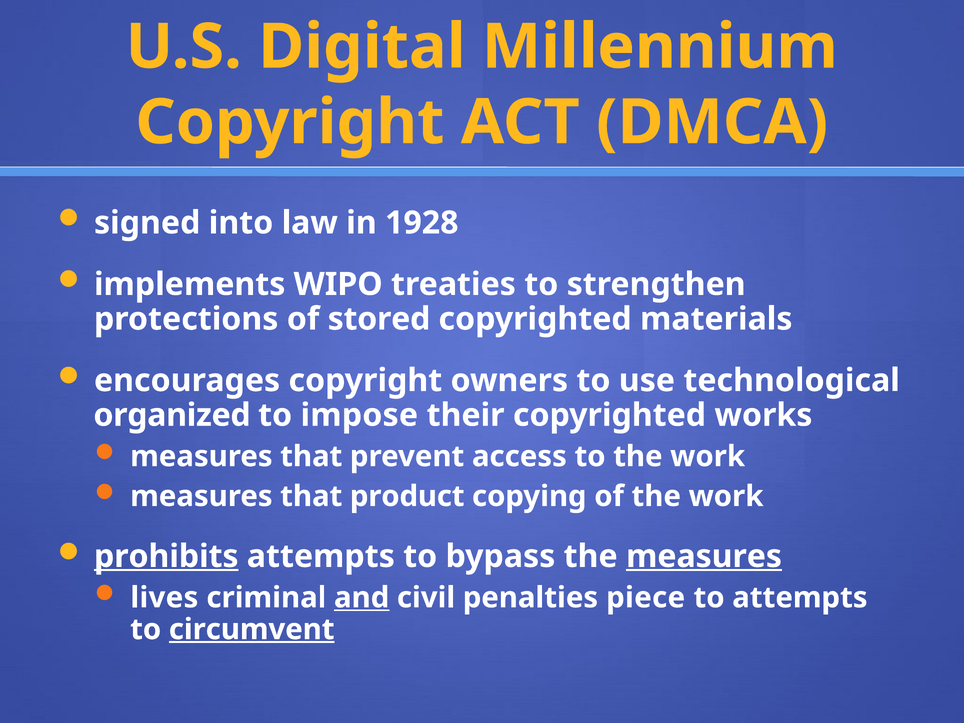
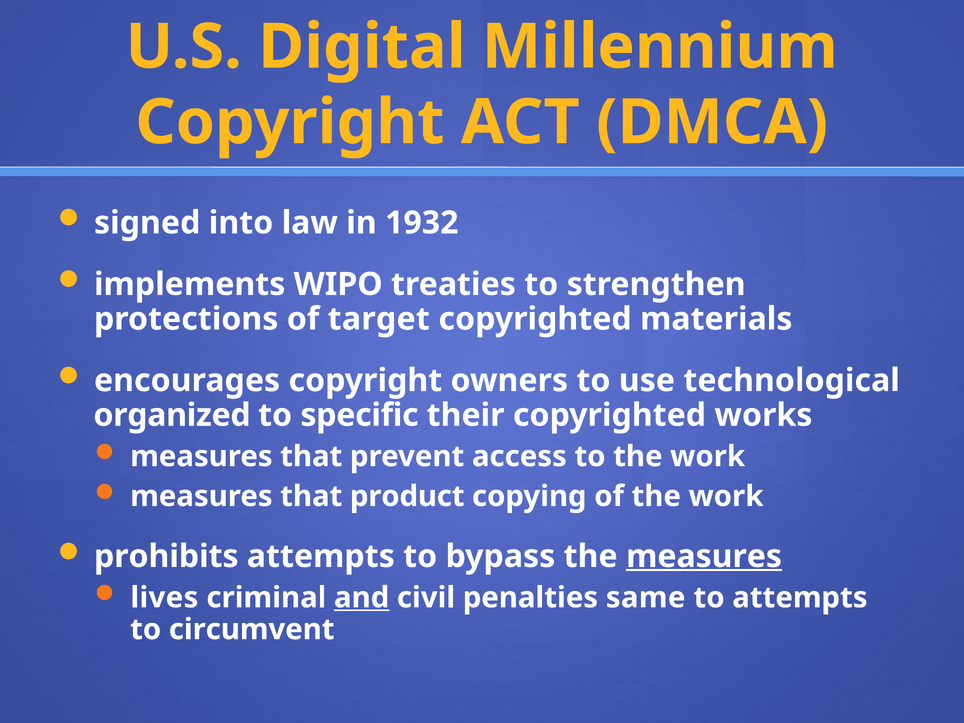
1928: 1928 -> 1932
stored: stored -> target
impose: impose -> specific
prohibits underline: present -> none
piece: piece -> same
circumvent underline: present -> none
